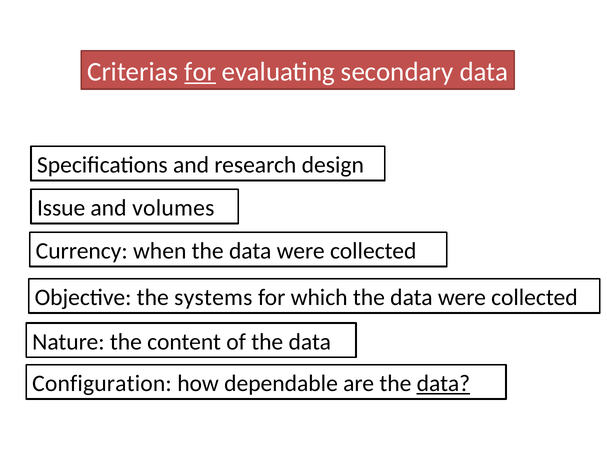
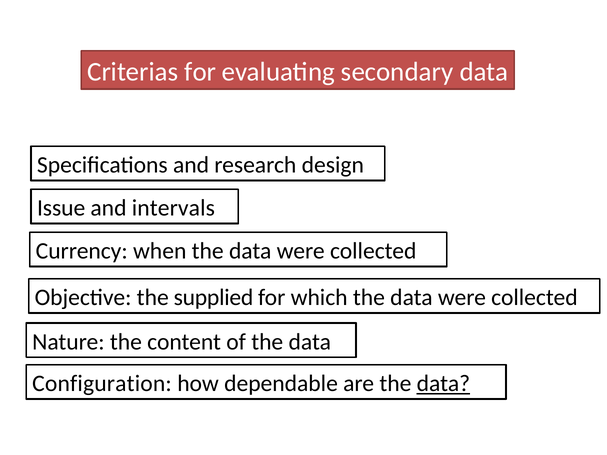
for at (200, 72) underline: present -> none
volumes: volumes -> intervals
systems: systems -> supplied
